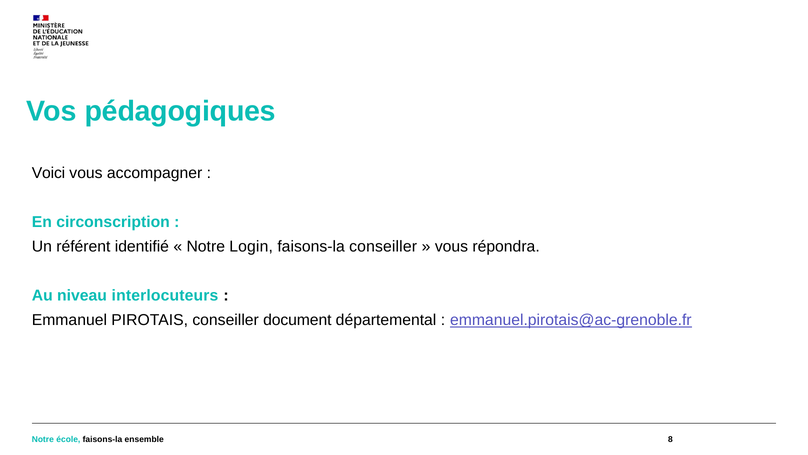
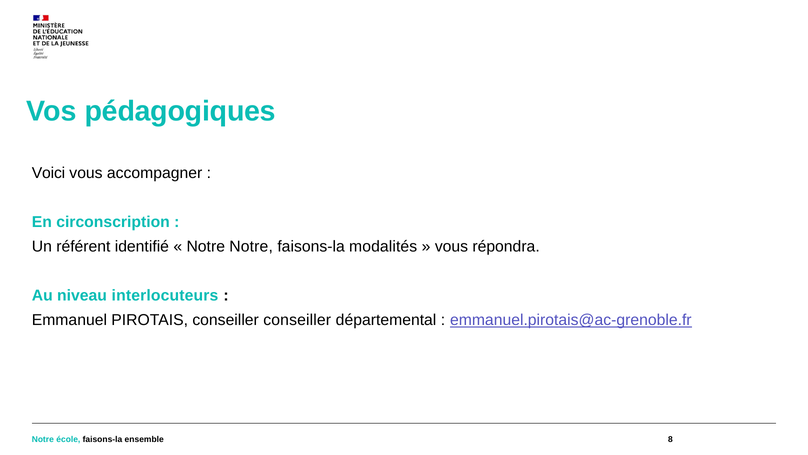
Notre Login: Login -> Notre
faisons-la conseiller: conseiller -> modalités
conseiller document: document -> conseiller
